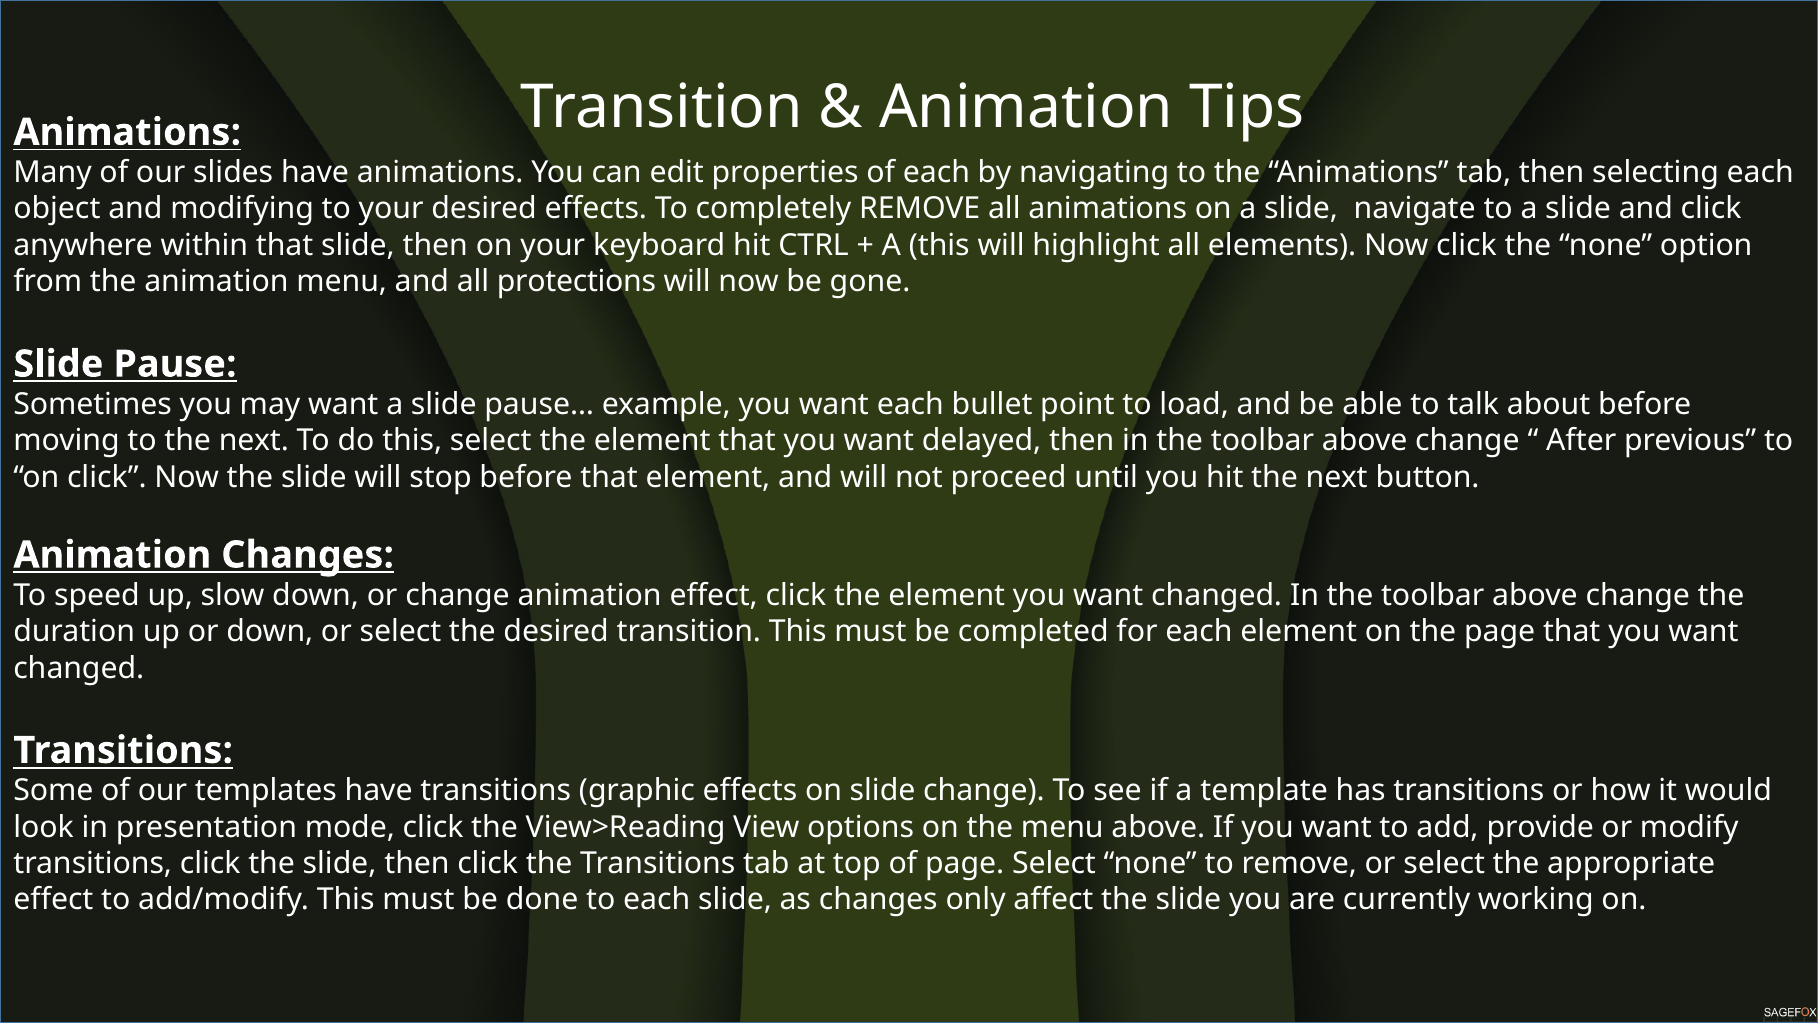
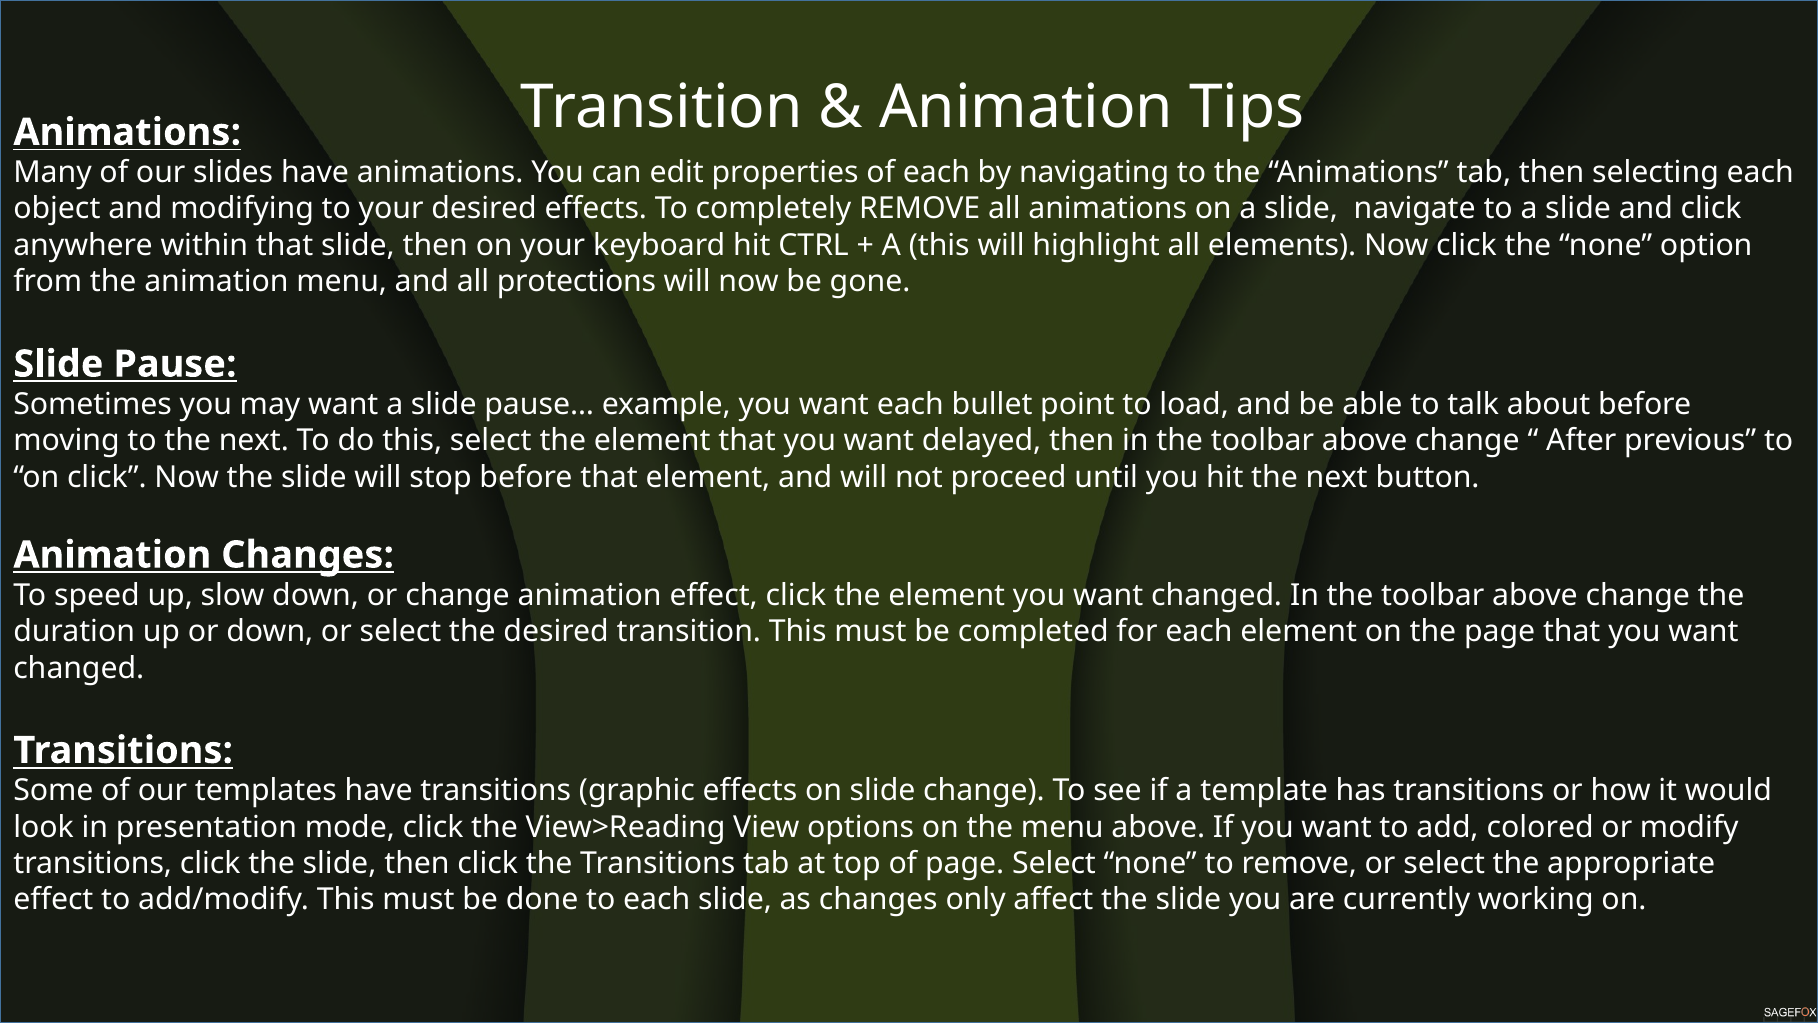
provide: provide -> colored
